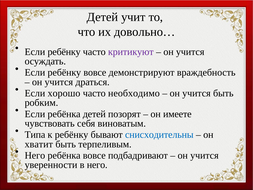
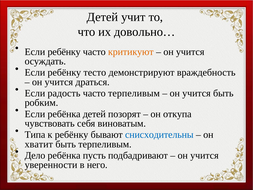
критикуют colour: purple -> orange
ребёнку вовсе: вовсе -> тесто
хорошо: хорошо -> радость
часто необходимо: необходимо -> терпеливым
имеете: имеете -> откупа
Него at (35, 155): Него -> Дело
ребёнка вовсе: вовсе -> пусть
